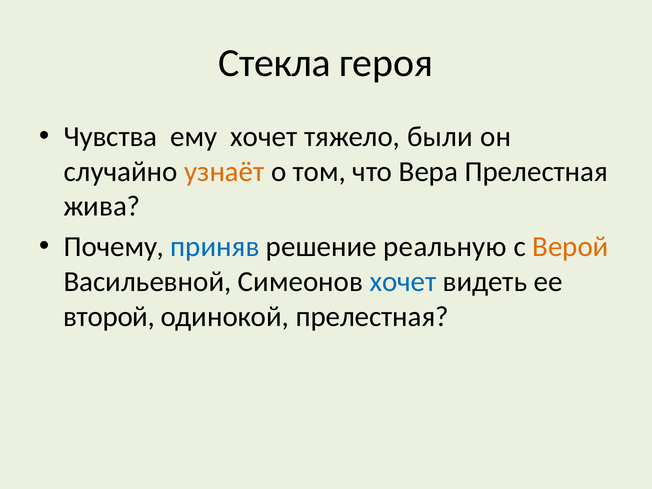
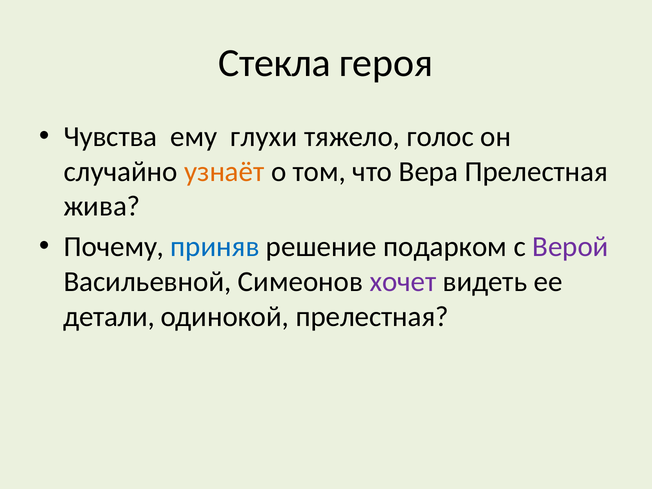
ему хочет: хочет -> глухи
были: были -> голос
реальную: реальную -> подарком
Верой colour: orange -> purple
хочет at (403, 282) colour: blue -> purple
второй: второй -> детали
